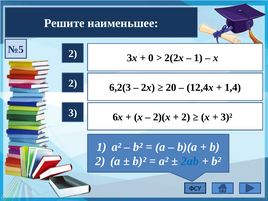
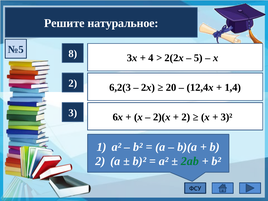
наименьшее: наименьшее -> натуральное
№5 2: 2 -> 8
0 at (151, 58): 0 -> 4
1 at (198, 58): 1 -> 5
2ab colour: blue -> green
